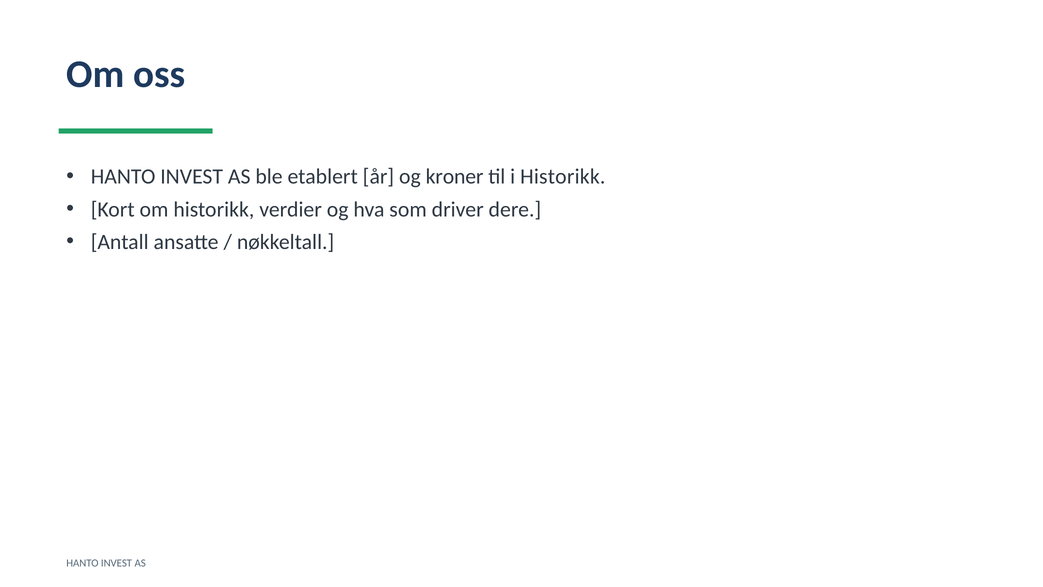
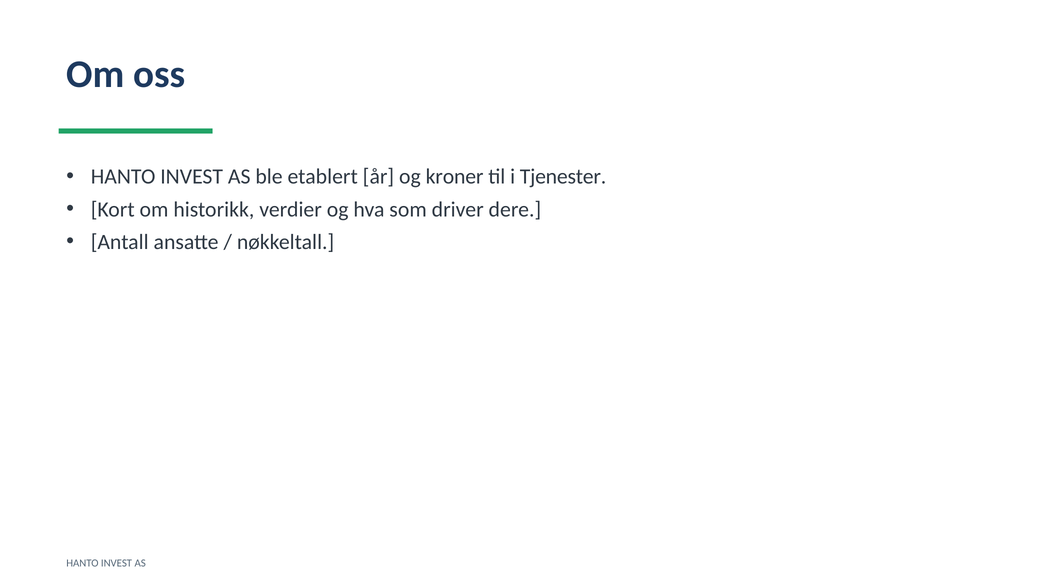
i Historikk: Historikk -> Tjenester
